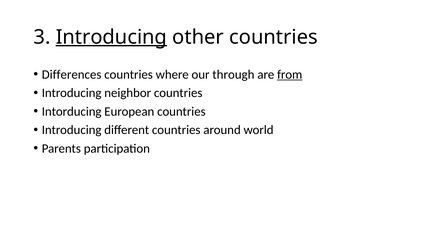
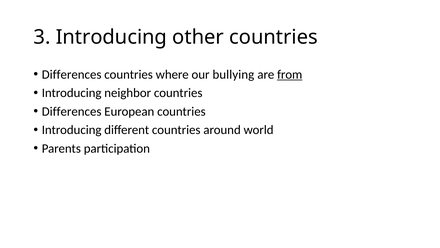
Introducing at (111, 37) underline: present -> none
through: through -> bullying
Intorducing at (72, 111): Intorducing -> Differences
